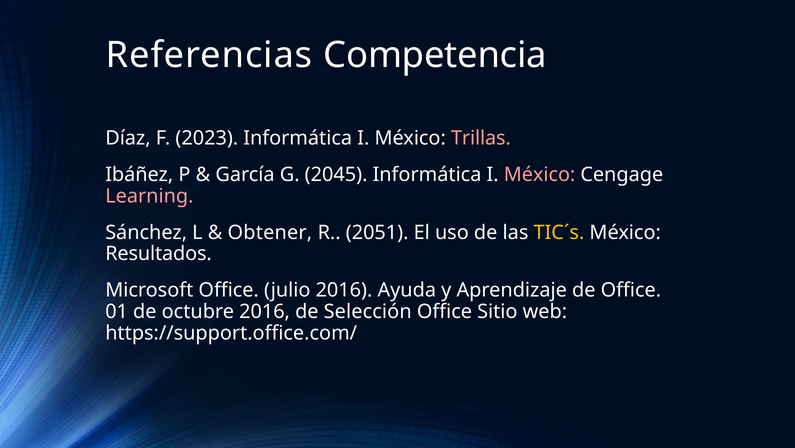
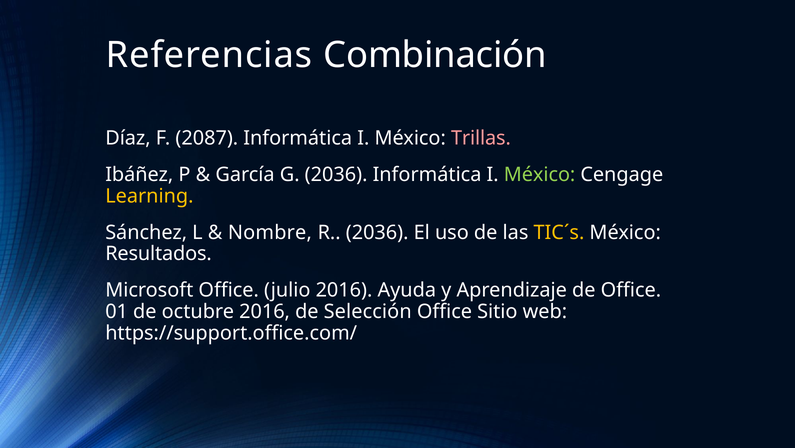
Competencia: Competencia -> Combinación
2023: 2023 -> 2087
G 2045: 2045 -> 2036
México at (540, 174) colour: pink -> light green
Learning colour: pink -> yellow
Obtener: Obtener -> Nombre
R 2051: 2051 -> 2036
